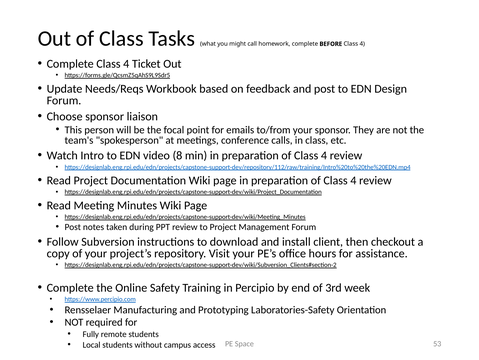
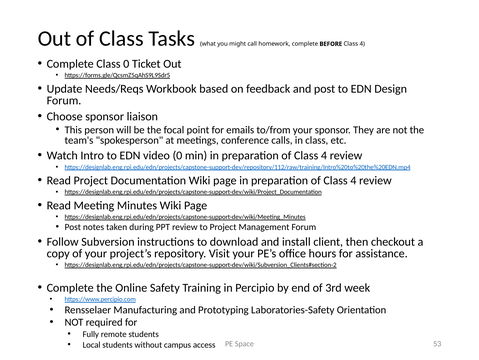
Complete Class 4: 4 -> 0
video 8: 8 -> 0
